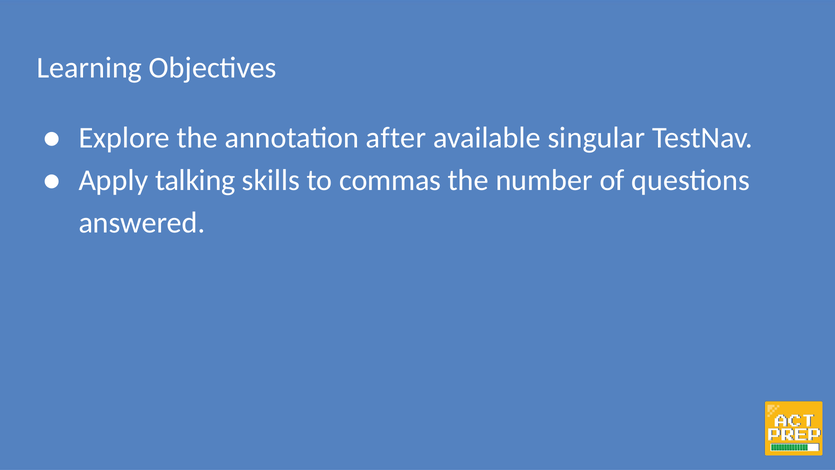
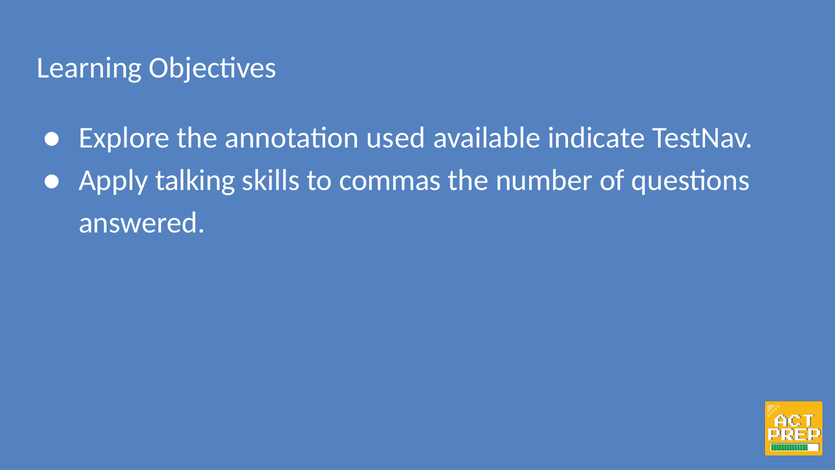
after: after -> used
singular: singular -> indicate
